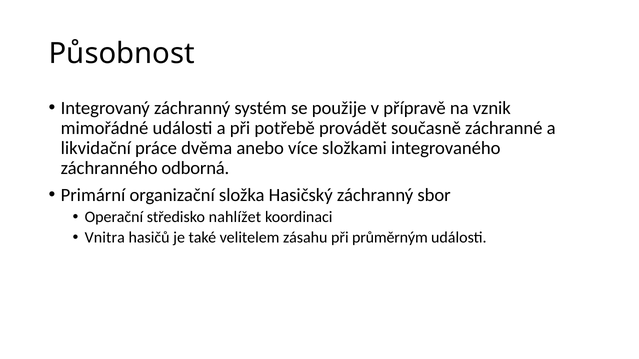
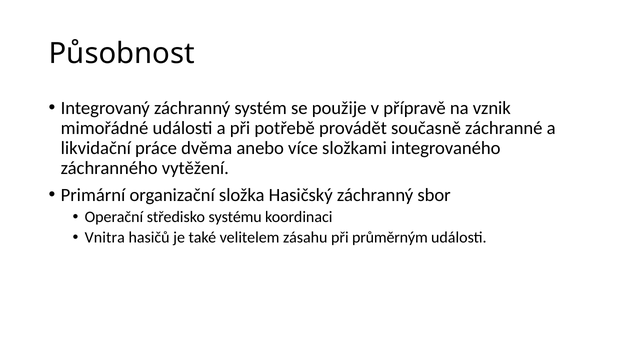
odborná: odborná -> vytěžení
nahlížet: nahlížet -> systému
